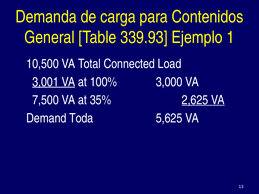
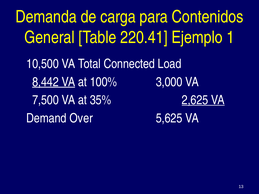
339.93: 339.93 -> 220.41
3,001: 3,001 -> 8,442
Toda: Toda -> Over
